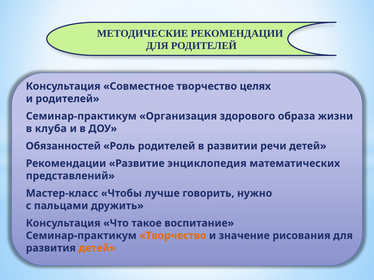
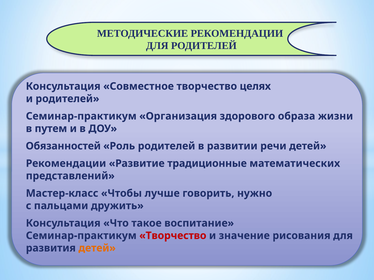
клуба: клуба -> путем
энциклопедия: энциклопедия -> традиционные
Творчество at (173, 236) colour: orange -> red
